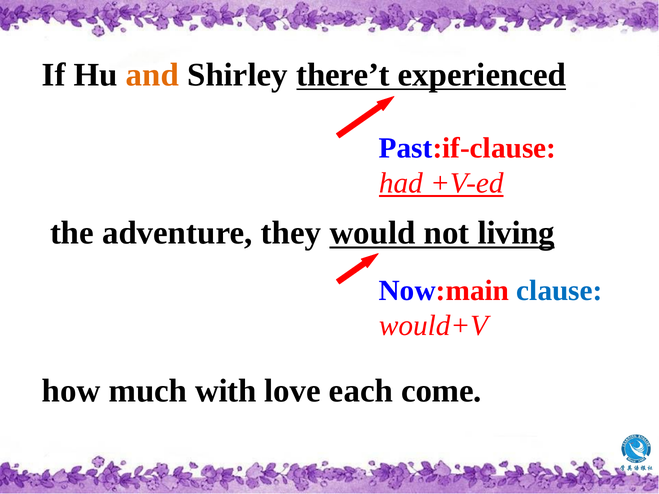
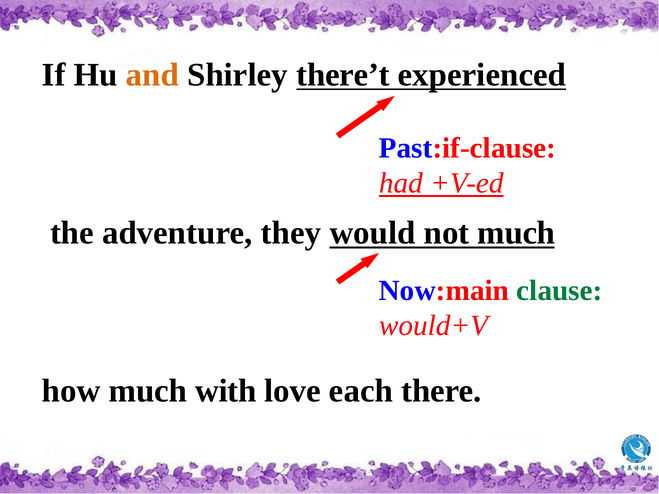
not living: living -> much
clause colour: blue -> green
come: come -> there
